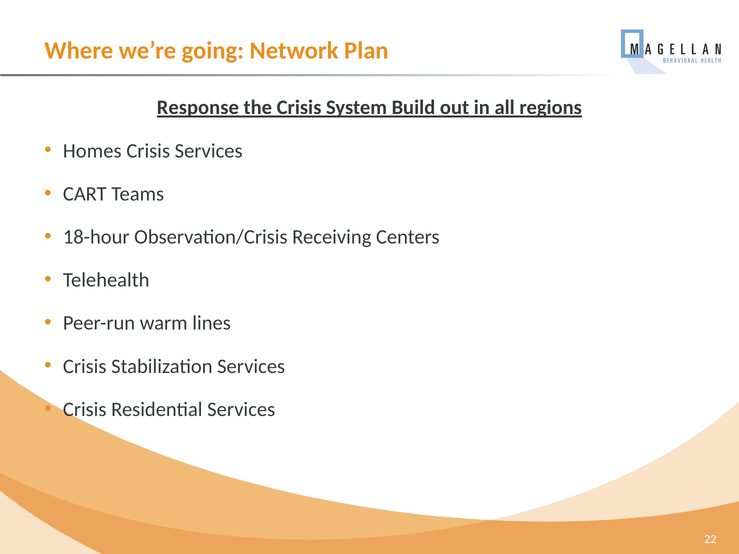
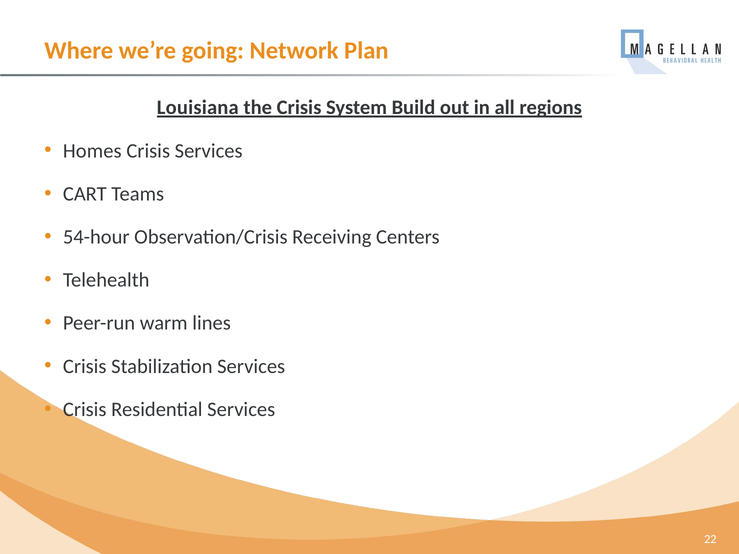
Response: Response -> Louisiana
18-hour: 18-hour -> 54-hour
